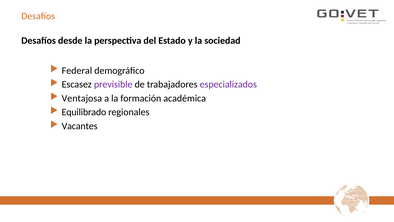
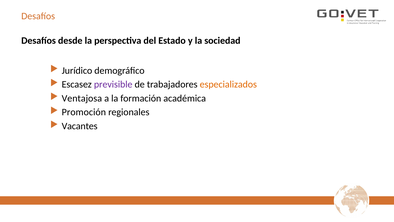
Federal: Federal -> Jurídico
especializados colour: purple -> orange
Equilibrado: Equilibrado -> Promoción
